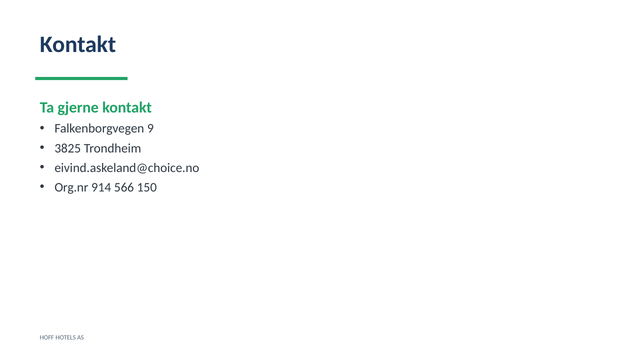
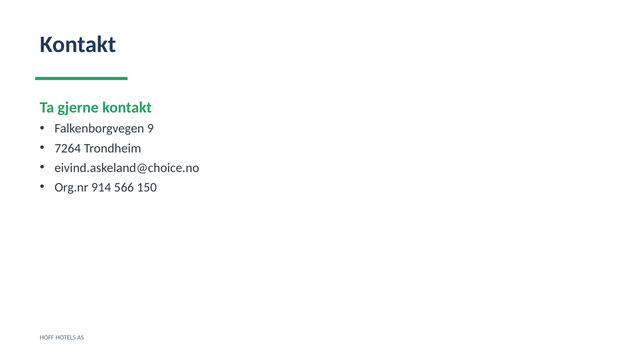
3825: 3825 -> 7264
